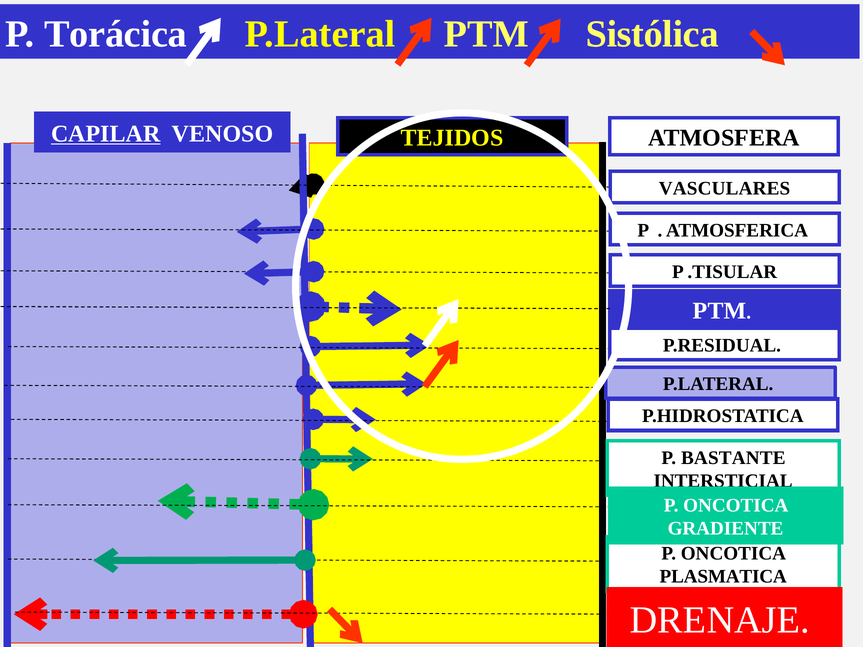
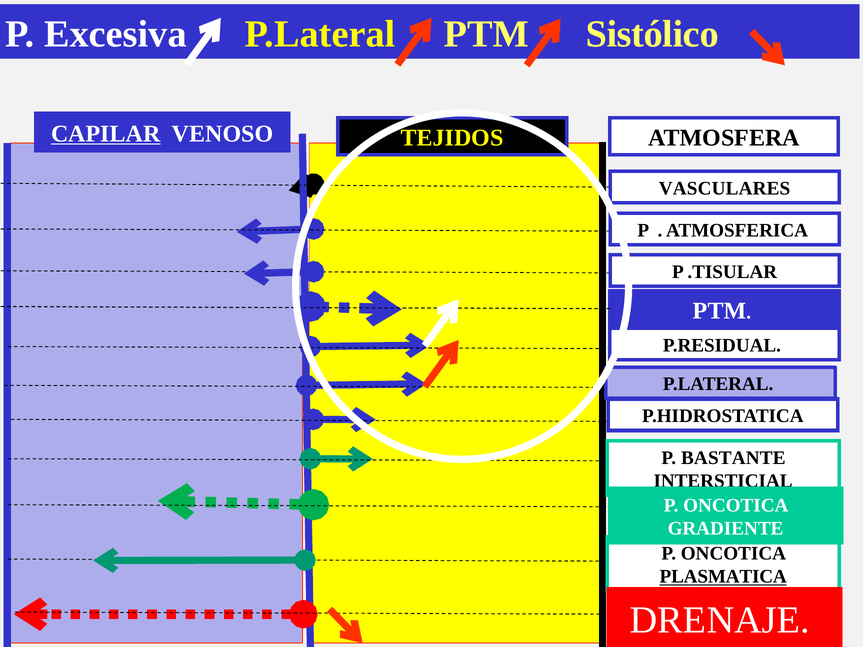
Torácica: Torácica -> Excesiva
Sistólica: Sistólica -> Sistólico
PLASMATICA underline: none -> present
